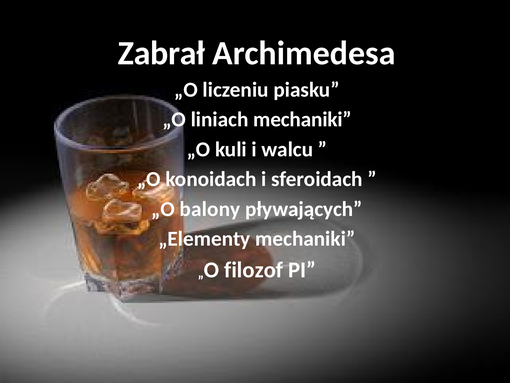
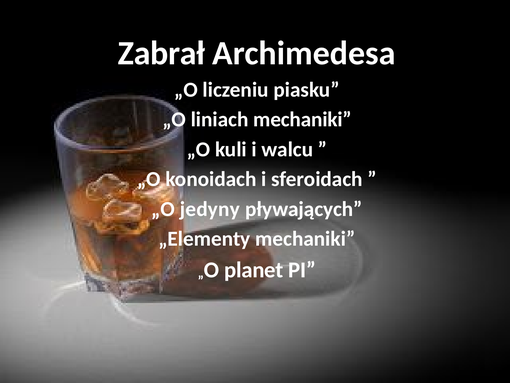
balony: balony -> jedyny
filozof: filozof -> planet
